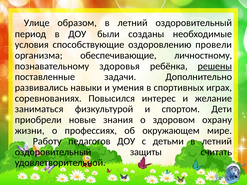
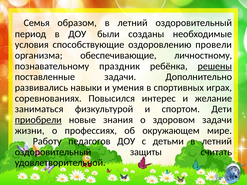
Улице: Улице -> Семья
здоровья: здоровья -> праздник
приобрели underline: none -> present
здоровом охрану: охрану -> задачи
